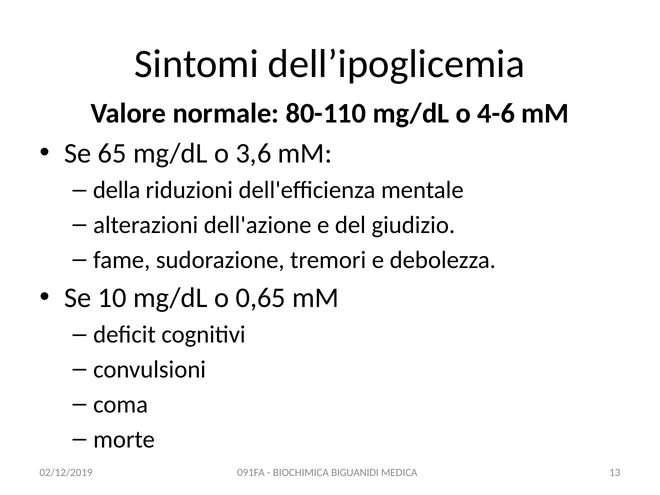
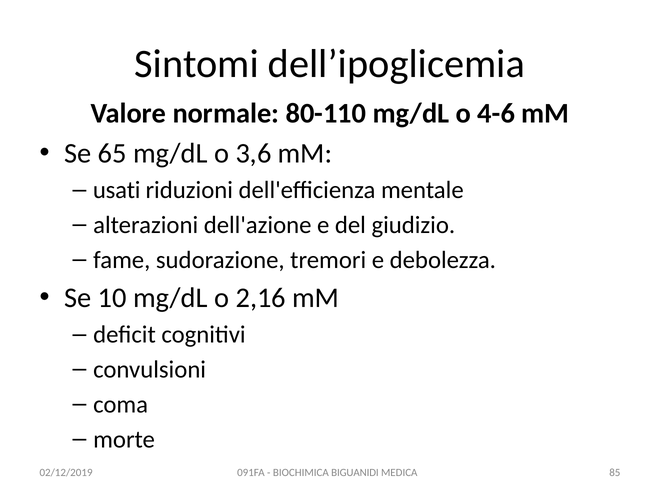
della: della -> usati
0,65: 0,65 -> 2,16
13: 13 -> 85
